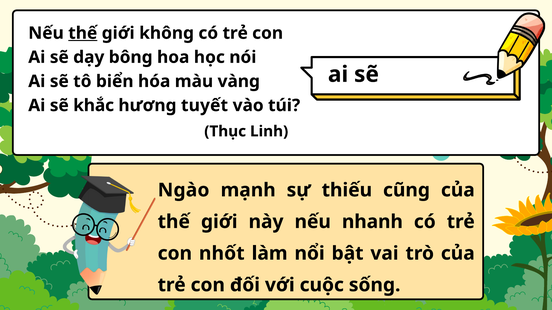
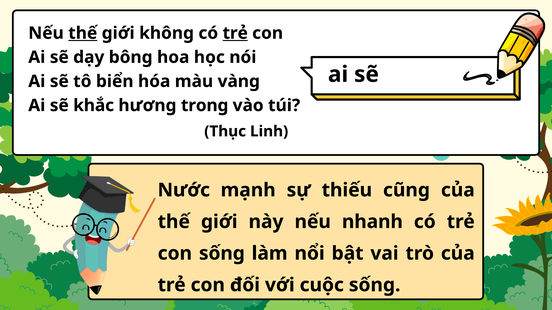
trẻ at (235, 33) underline: none -> present
tuyết: tuyết -> trong
Ngào: Ngào -> Nước
con nhốt: nhốt -> sống
